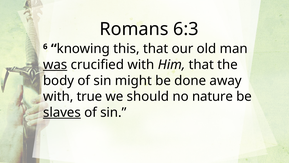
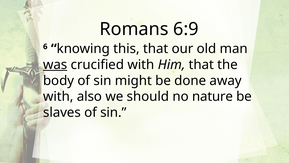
6:3: 6:3 -> 6:9
true: true -> also
slaves underline: present -> none
